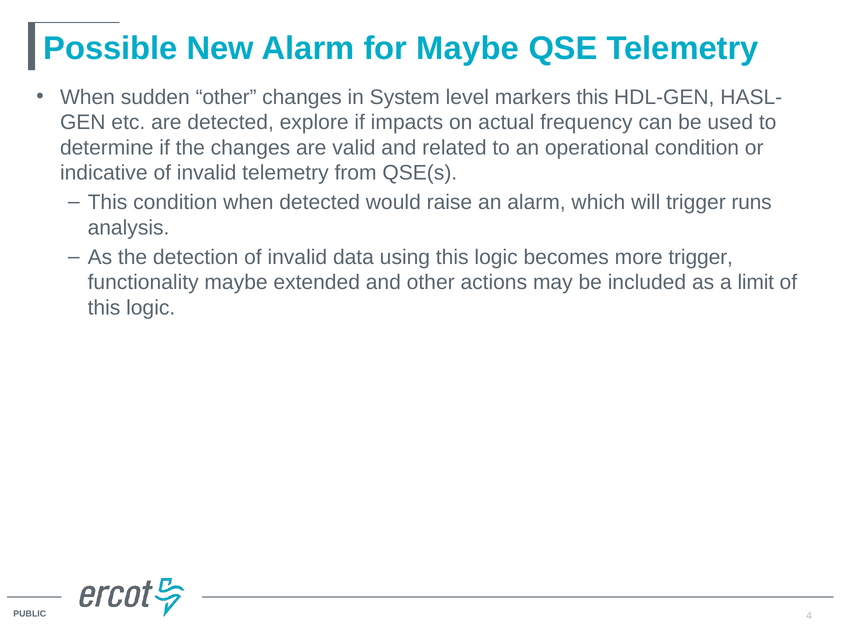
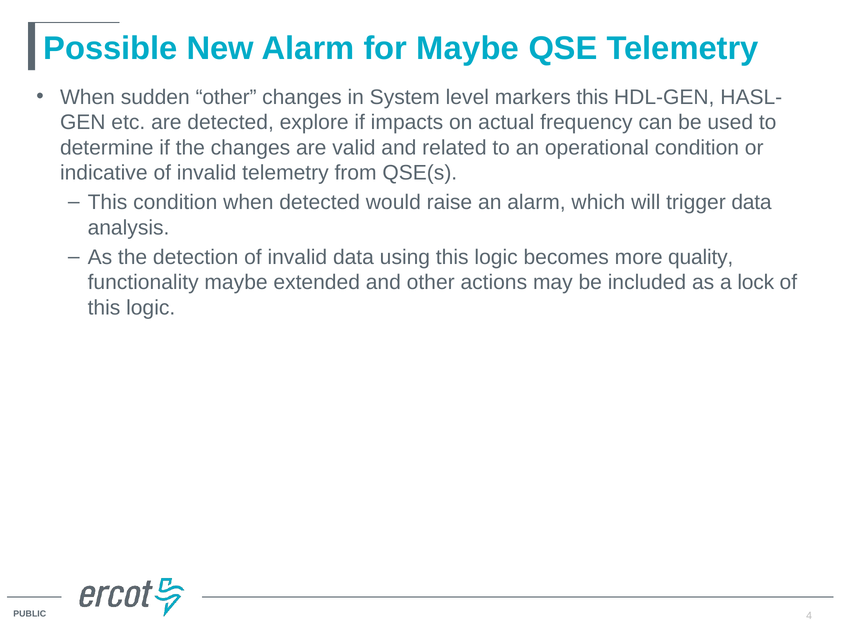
trigger runs: runs -> data
more trigger: trigger -> quality
limit: limit -> lock
